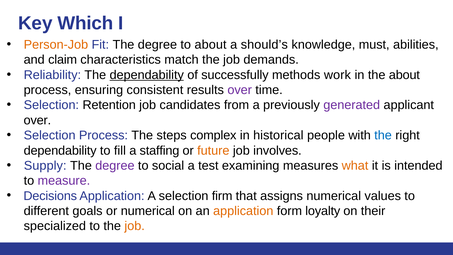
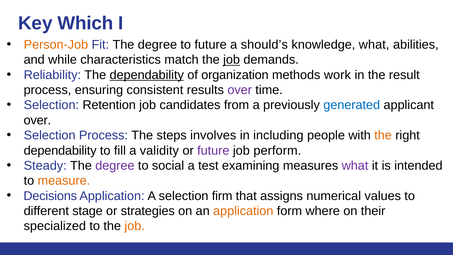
to about: about -> future
knowledge must: must -> what
claim: claim -> while
job at (232, 60) underline: none -> present
successfully: successfully -> organization
the about: about -> result
generated colour: purple -> blue
complex: complex -> involves
historical: historical -> including
the at (383, 135) colour: blue -> orange
staffing: staffing -> validity
future at (213, 150) colour: orange -> purple
involves: involves -> perform
Supply: Supply -> Steady
what at (355, 166) colour: orange -> purple
measure colour: purple -> orange
goals: goals -> stage
or numerical: numerical -> strategies
loyalty: loyalty -> where
